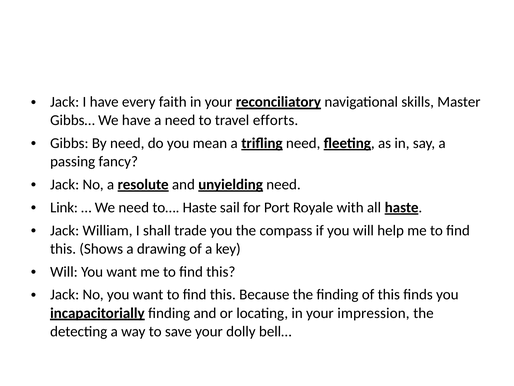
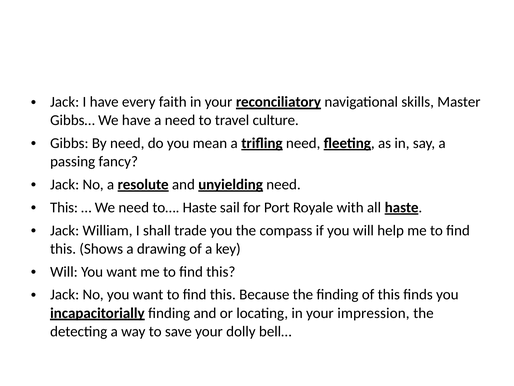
efforts: efforts -> culture
Link at (64, 207): Link -> This
